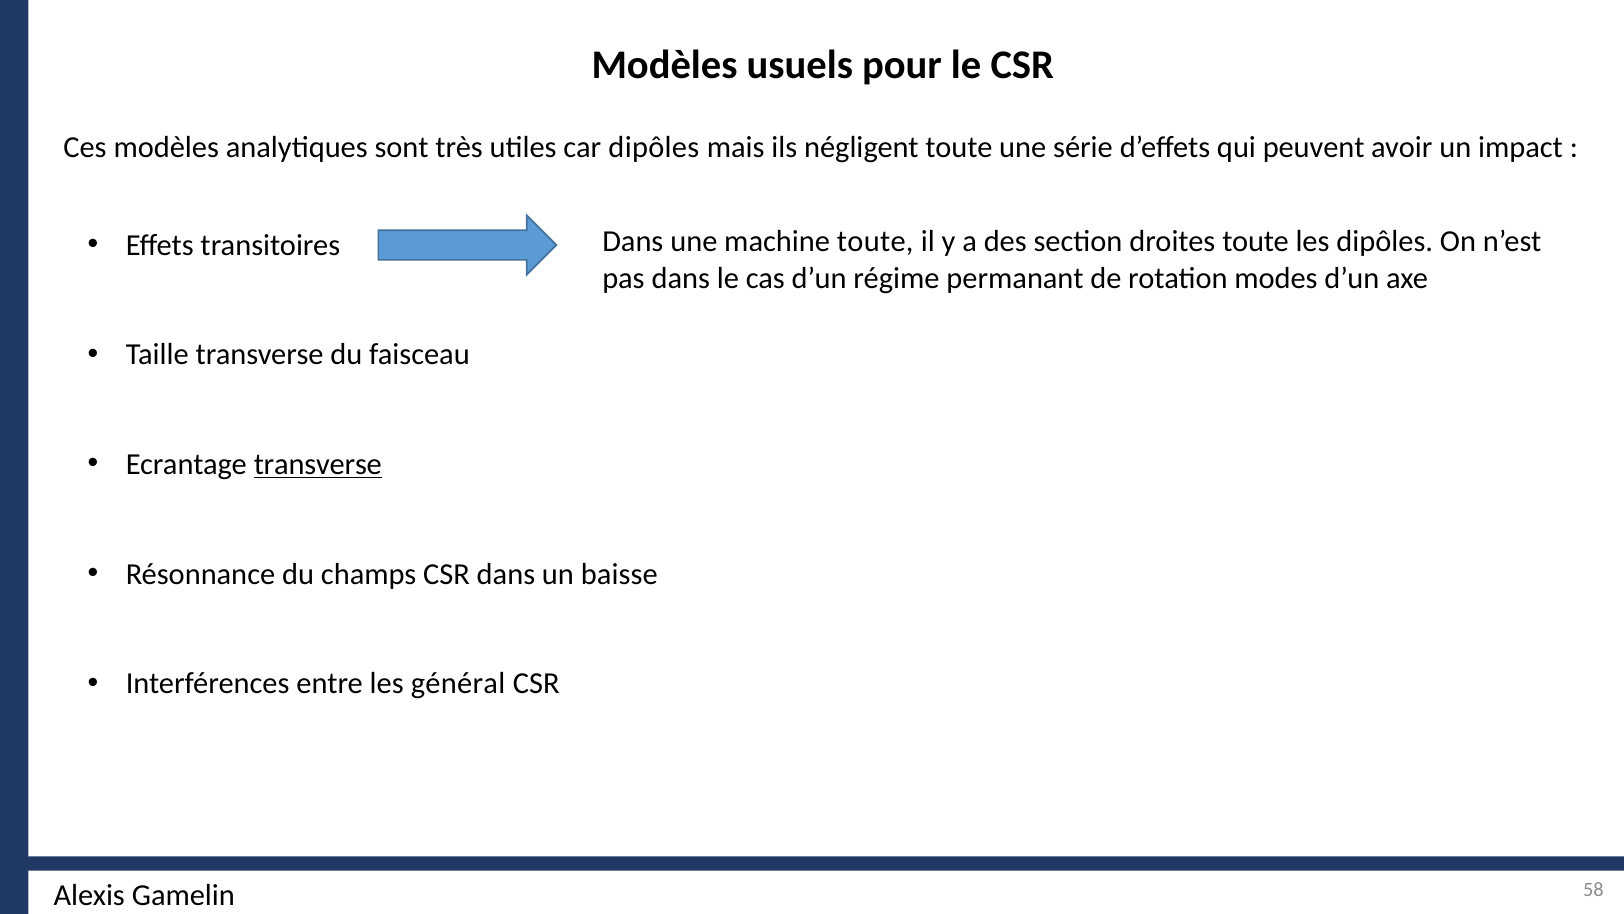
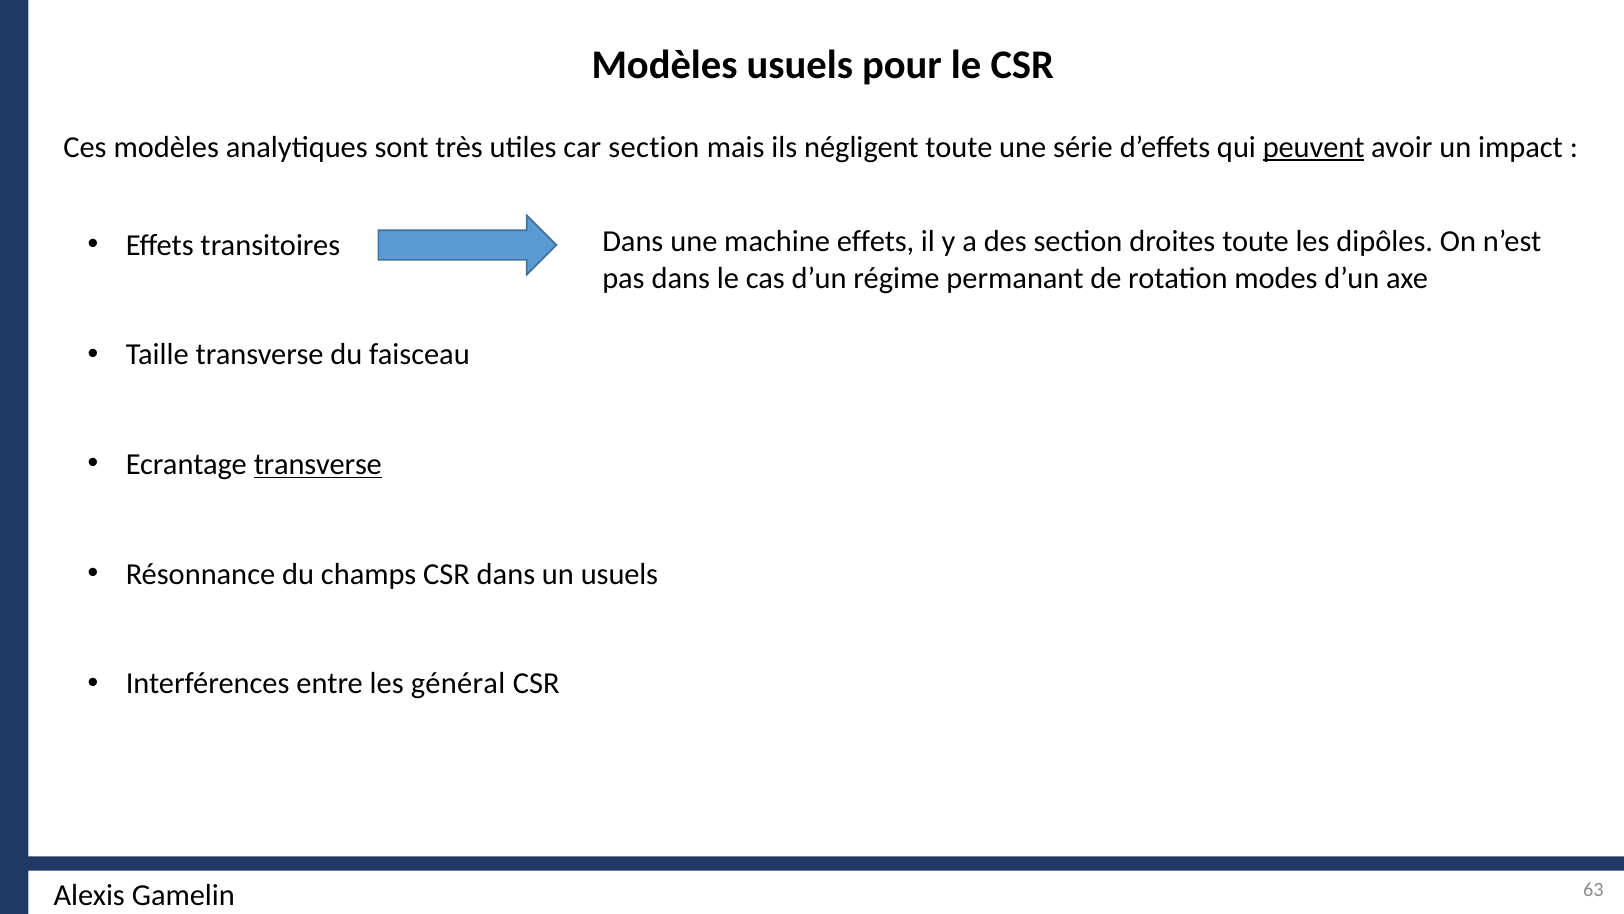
car dipôles: dipôles -> section
peuvent underline: none -> present
machine toute: toute -> effets
un baisse: baisse -> usuels
58: 58 -> 63
